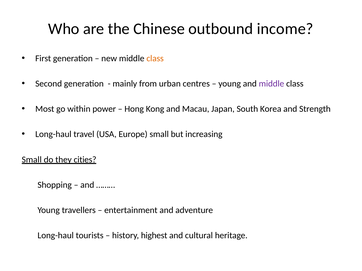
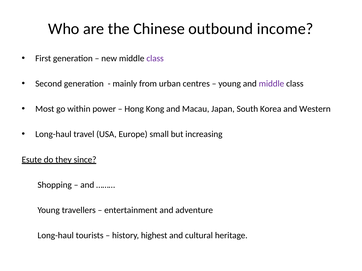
class at (155, 58) colour: orange -> purple
Strength: Strength -> Western
Small at (32, 160): Small -> Esute
cities: cities -> since
